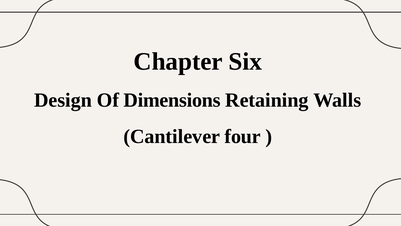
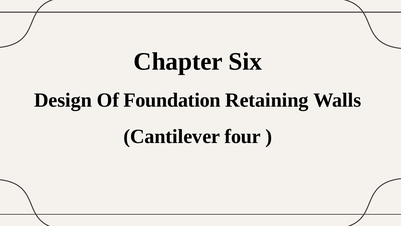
Dimensions: Dimensions -> Foundation
